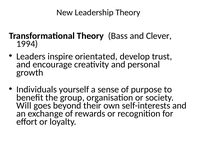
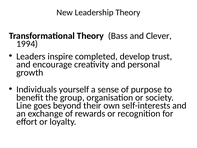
orientated: orientated -> completed
Will: Will -> Line
